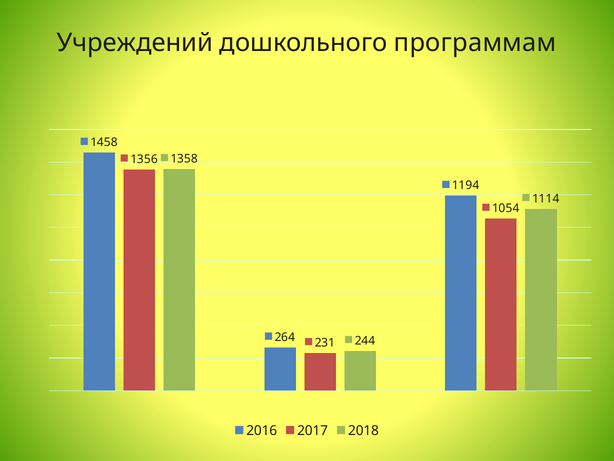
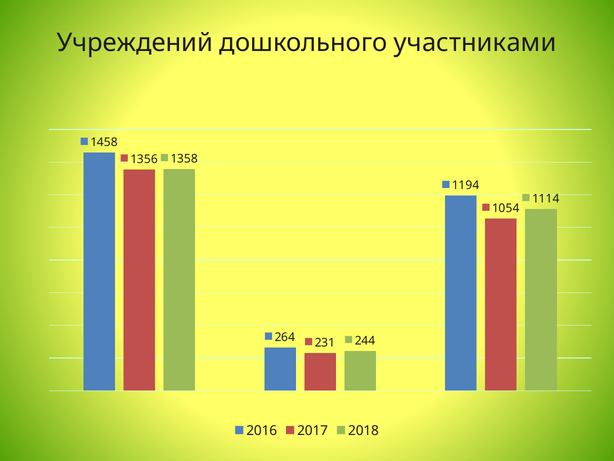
программам: программам -> участниками
